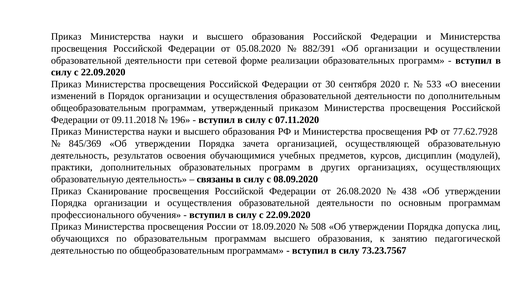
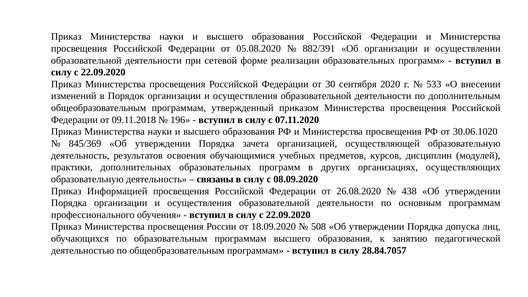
77.62.7928: 77.62.7928 -> 30.06.1020
Сканирование: Сканирование -> Информацией
73.23.7567: 73.23.7567 -> 28.84.7057
